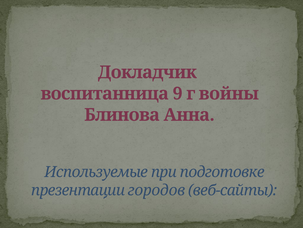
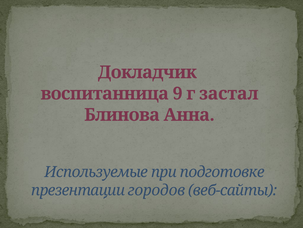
войны: войны -> застал
